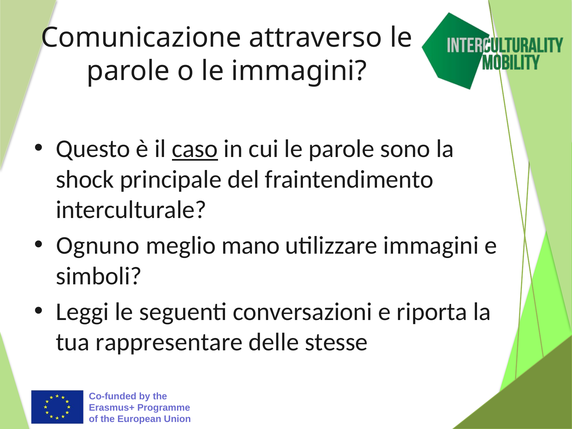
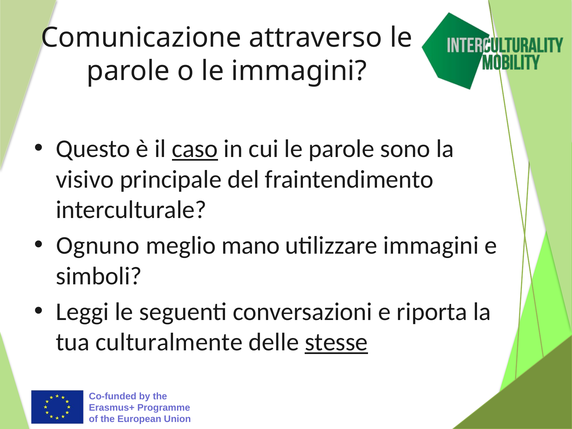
shock: shock -> visivo
rappresentare: rappresentare -> culturalmente
stesse underline: none -> present
